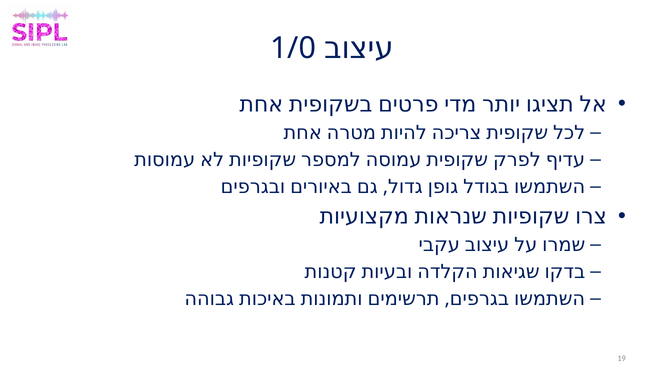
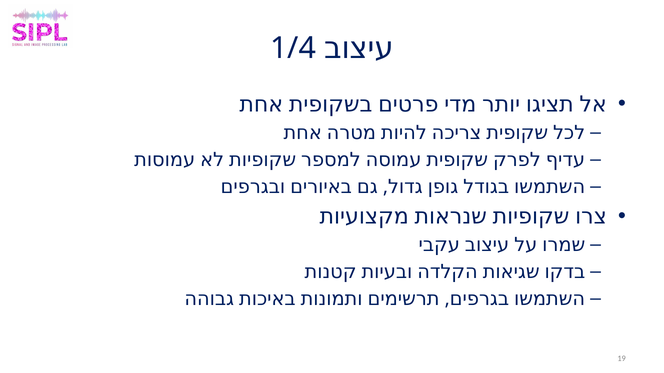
1/0: 1/0 -> 1/4
